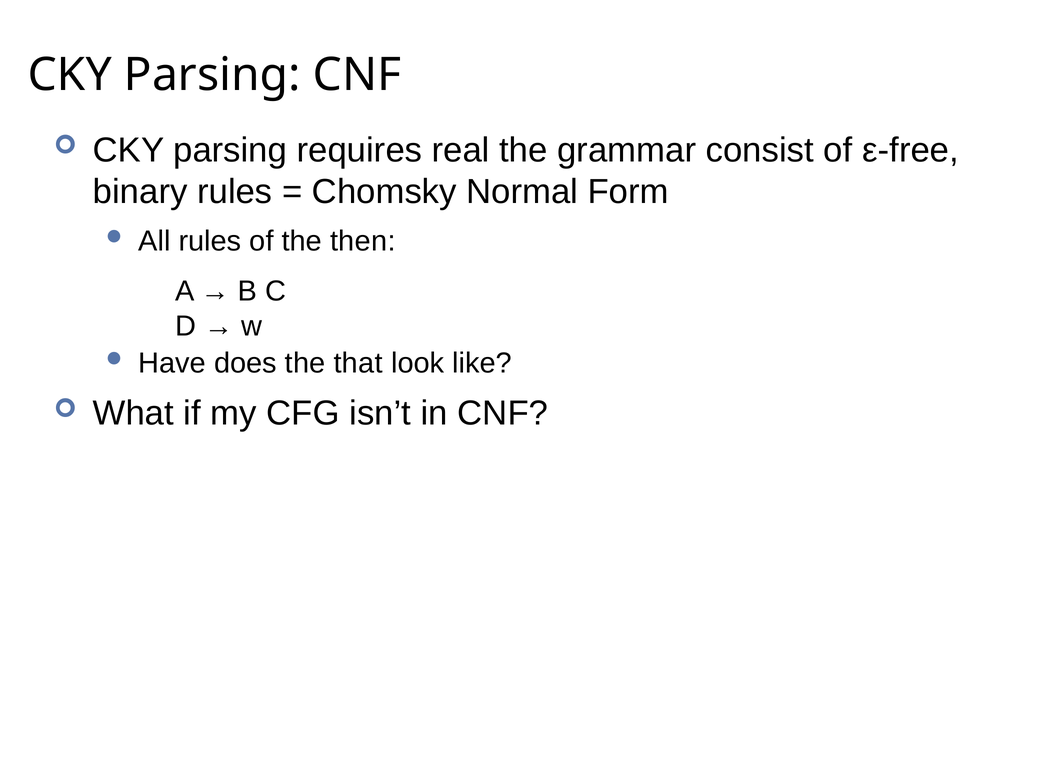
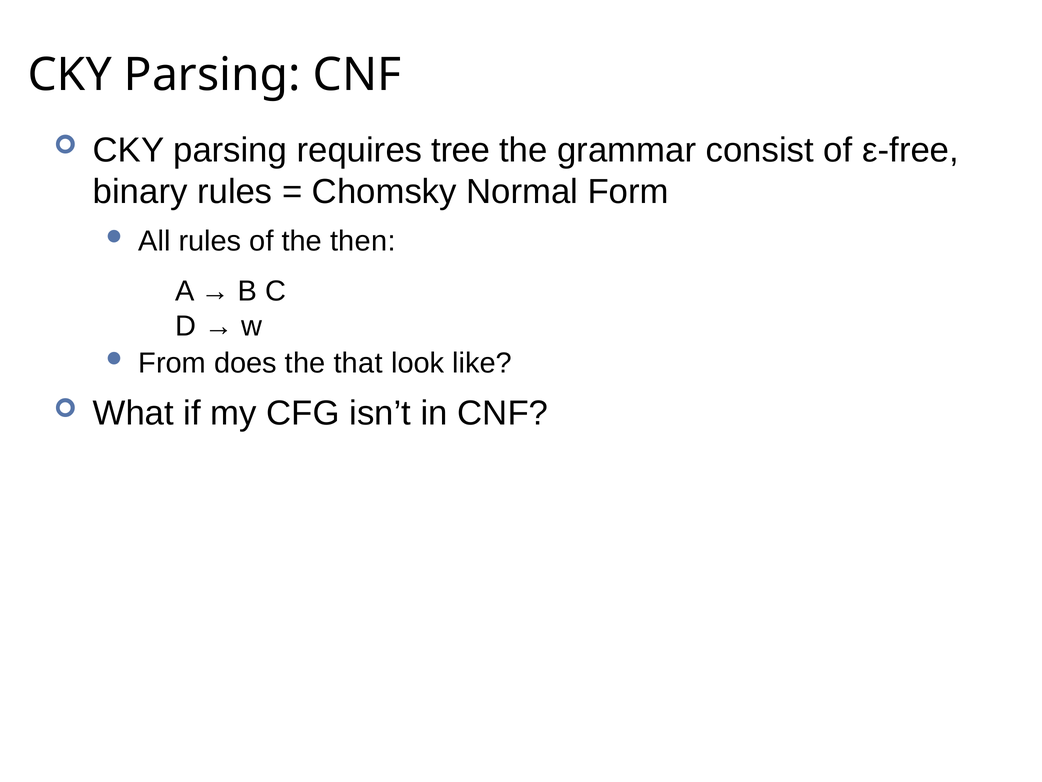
real: real -> tree
Have: Have -> From
